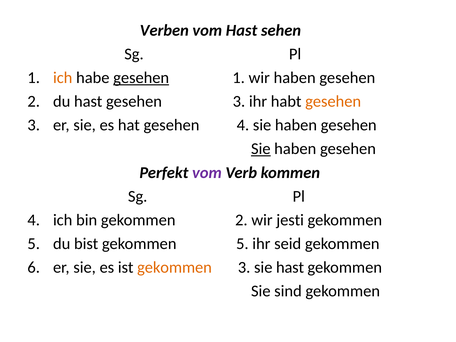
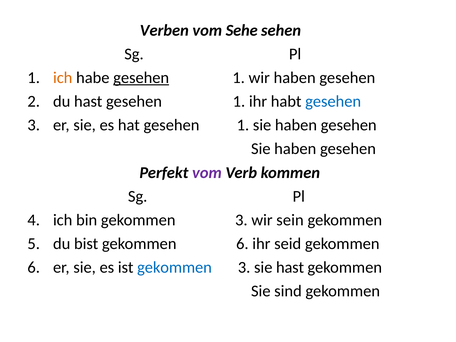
vom Hast: Hast -> Sehe
hast gesehen 3: 3 -> 1
gesehen at (333, 101) colour: orange -> blue
hat gesehen 4: 4 -> 1
Sie at (261, 149) underline: present -> none
bin gekommen 2: 2 -> 3
jesti: jesti -> sein
bist gekommen 5: 5 -> 6
gekommen at (174, 267) colour: orange -> blue
